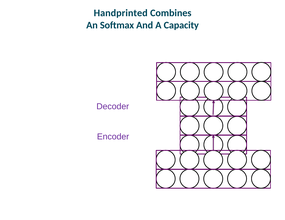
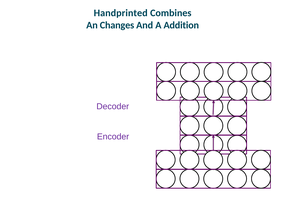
Softmax: Softmax -> Changes
Capacity: Capacity -> Addition
